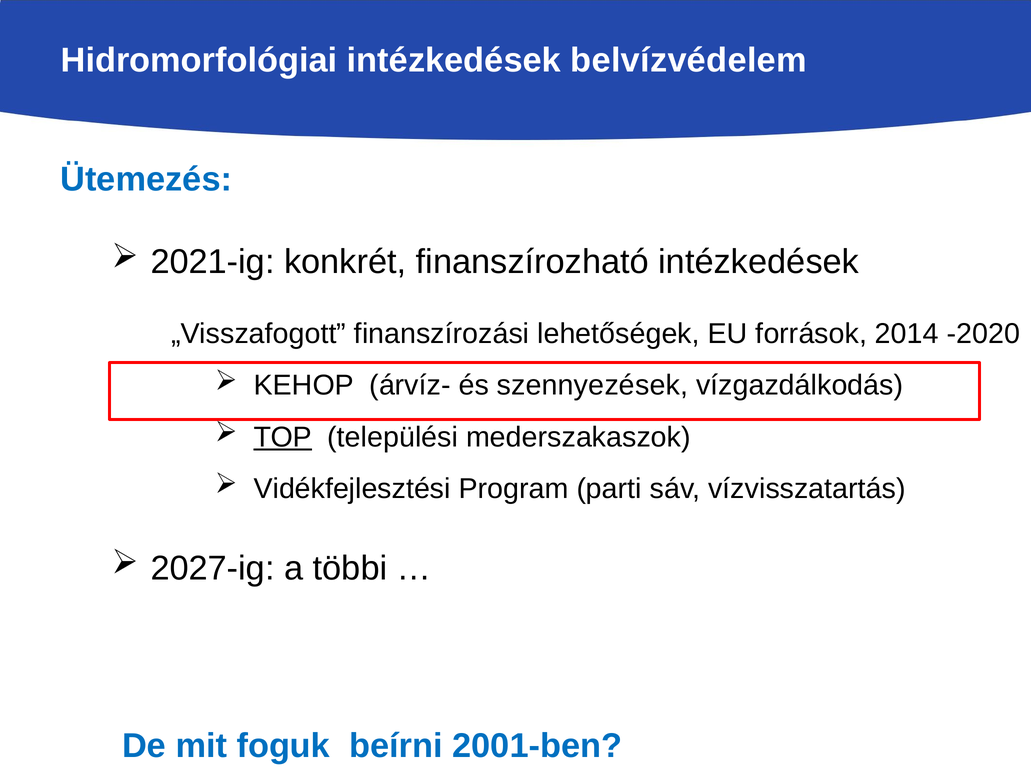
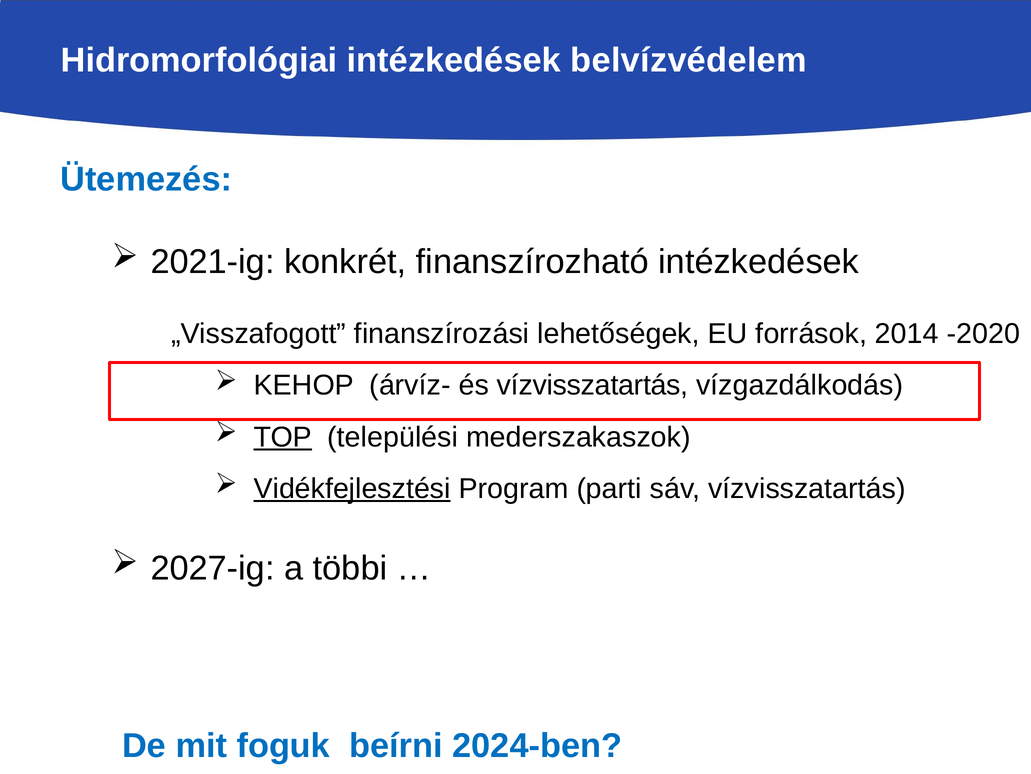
és szennyezések: szennyezések -> vízvisszatartás
Vidékfejlesztési underline: none -> present
2001-ben: 2001-ben -> 2024-ben
